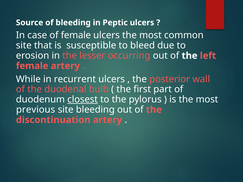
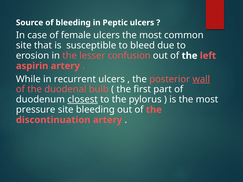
occurring: occurring -> confusion
female at (32, 66): female -> aspirin
wall underline: none -> present
previous: previous -> pressure
